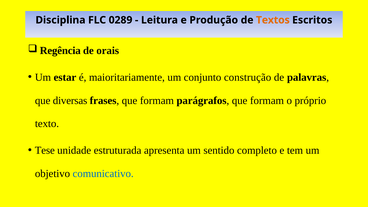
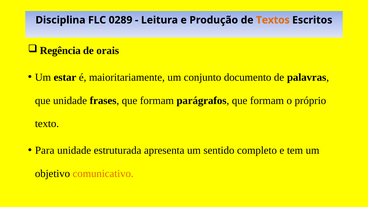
construção: construção -> documento
que diversas: diversas -> unidade
Tese: Tese -> Para
comunicativo colour: blue -> orange
